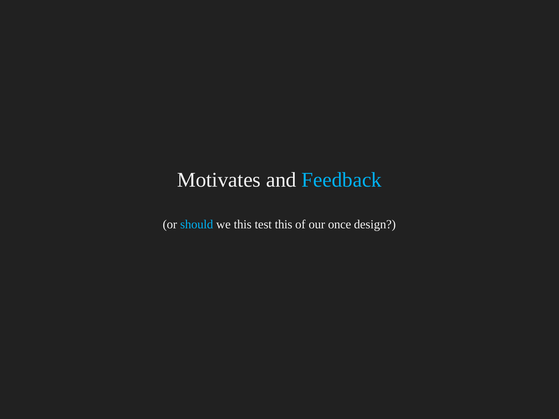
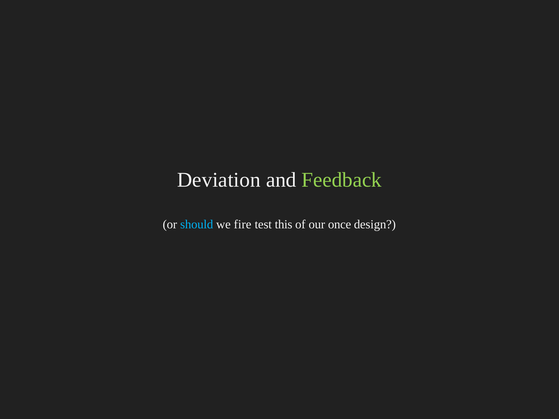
Motivates: Motivates -> Deviation
Feedback colour: light blue -> light green
we this: this -> fire
